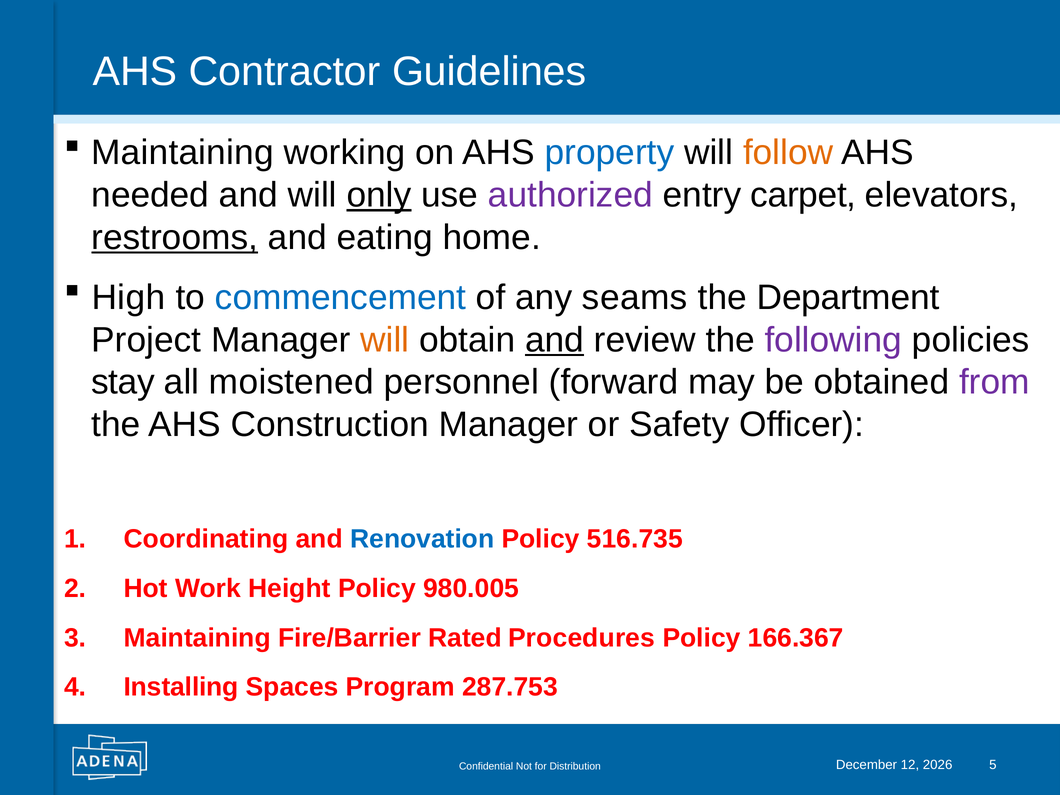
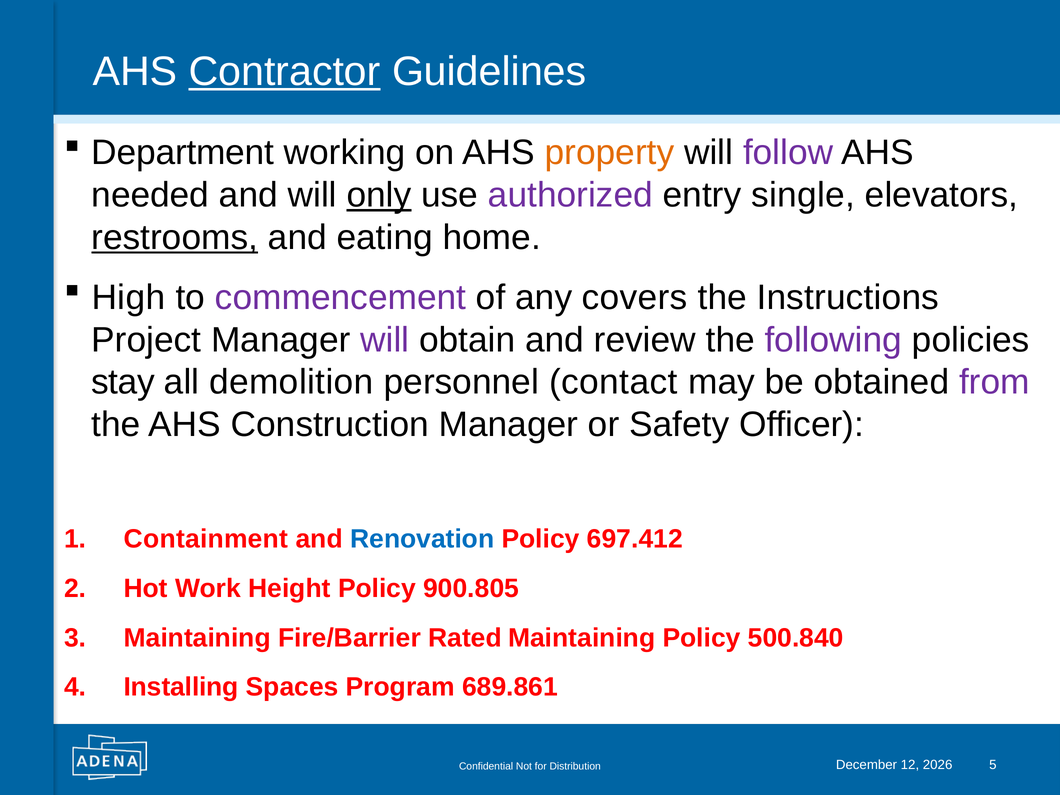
Contractor underline: none -> present
Maintaining at (183, 153): Maintaining -> Department
property colour: blue -> orange
follow colour: orange -> purple
carpet: carpet -> single
commencement colour: blue -> purple
seams: seams -> covers
Department: Department -> Instructions
will at (385, 340) colour: orange -> purple
and at (555, 340) underline: present -> none
moistened: moistened -> demolition
forward: forward -> contact
Coordinating: Coordinating -> Containment
516.735: 516.735 -> 697.412
980.005: 980.005 -> 900.805
Rated Procedures: Procedures -> Maintaining
166.367: 166.367 -> 500.840
287.753: 287.753 -> 689.861
